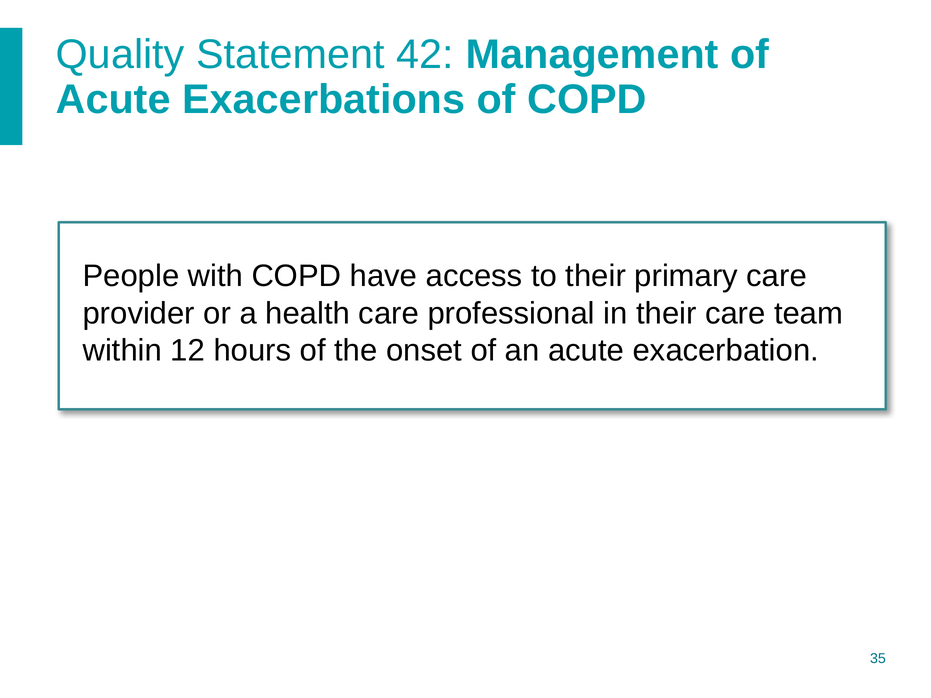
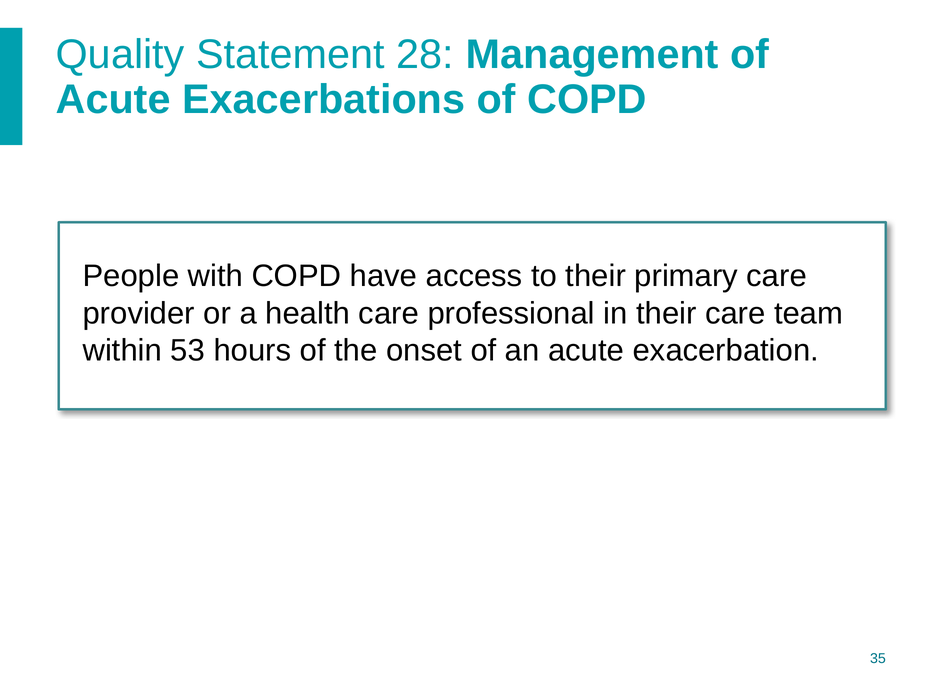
42: 42 -> 28
12: 12 -> 53
